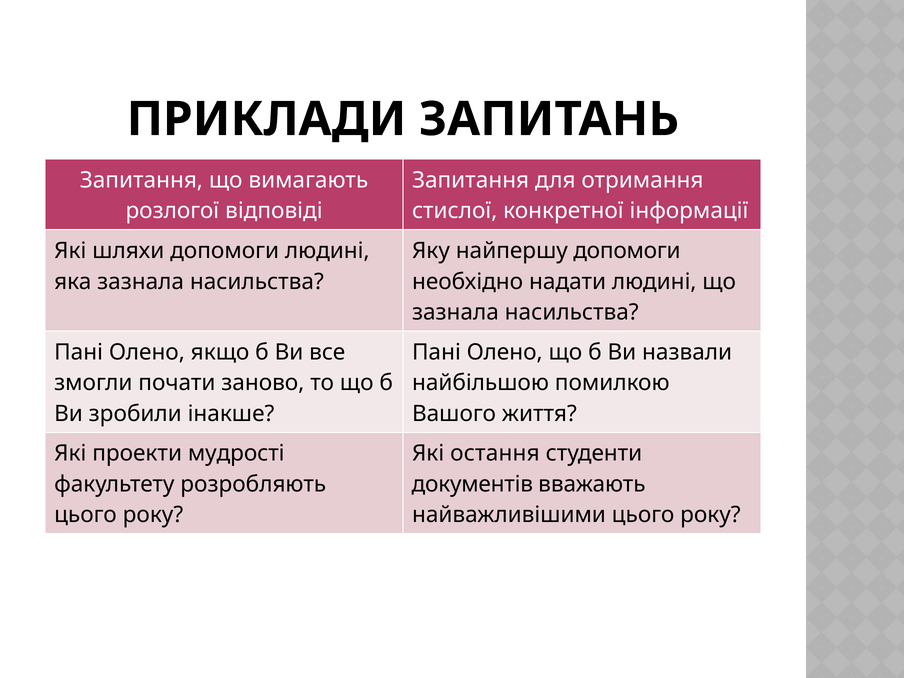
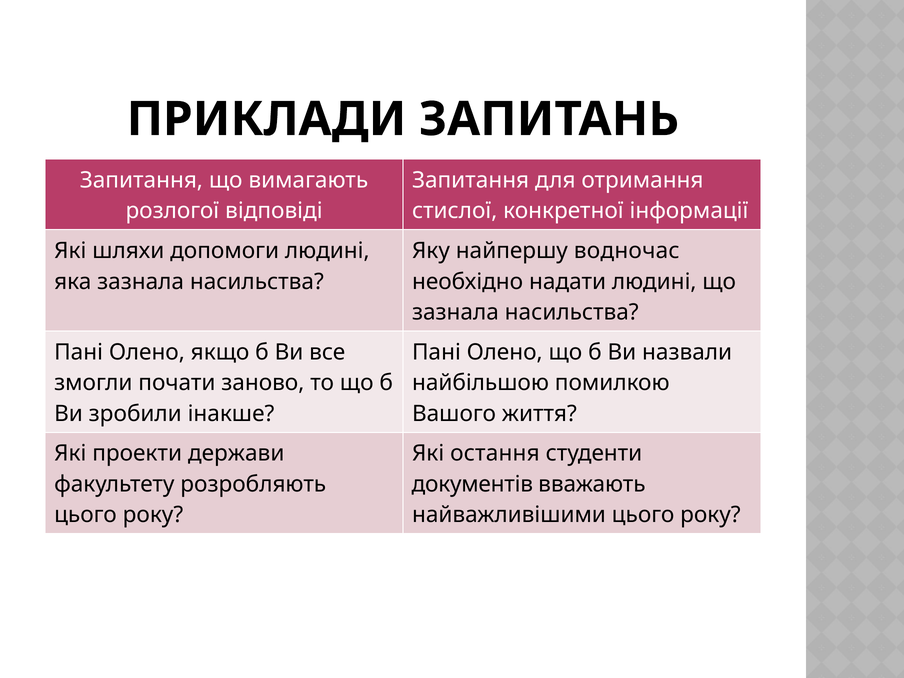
найпершу допомоги: допомоги -> водночас
мудрості: мудрості -> держави
